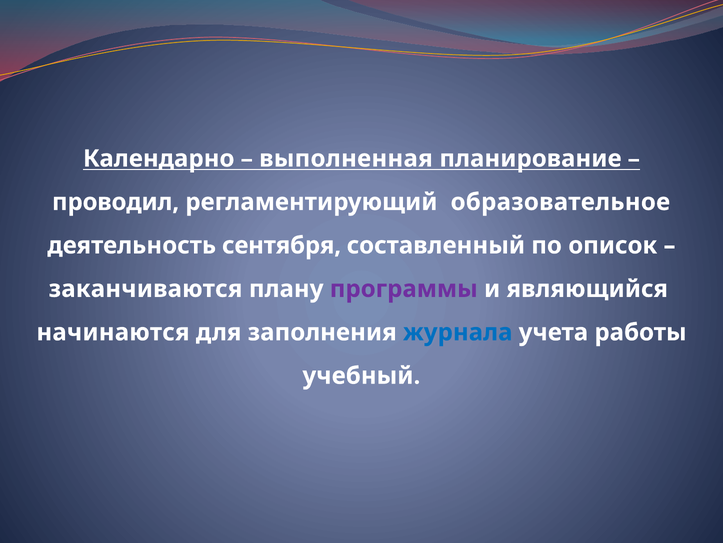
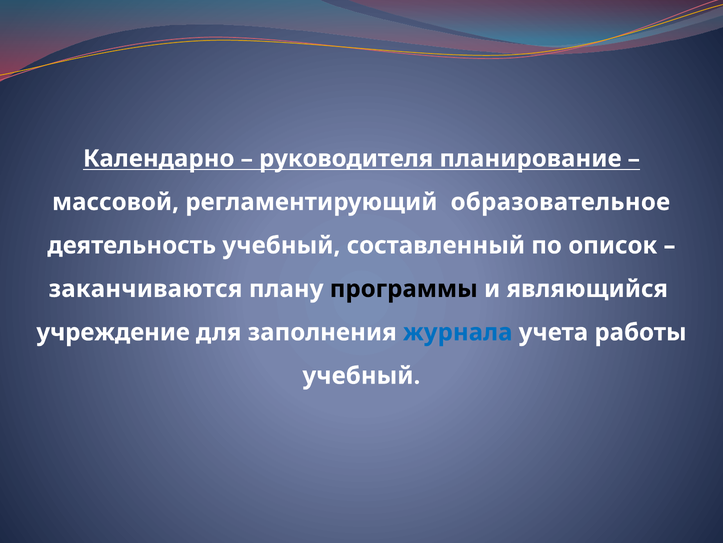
выполненная: выполненная -> руководителя
проводил: проводил -> массовой
деятельность сентября: сентября -> учебный
программы colour: purple -> black
начинаются: начинаются -> учреждение
